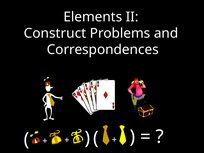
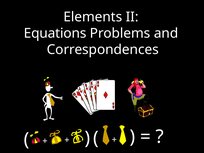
Construct: Construct -> Equations
